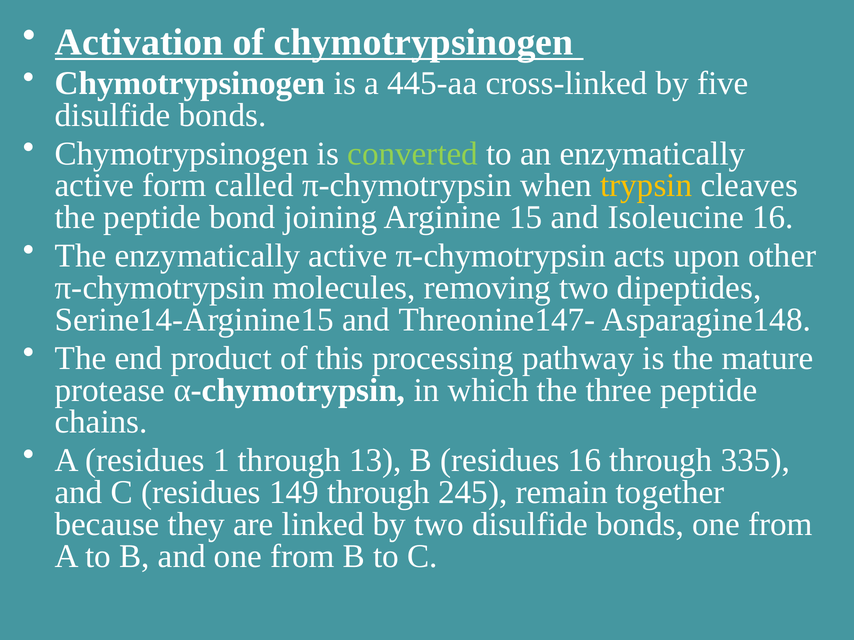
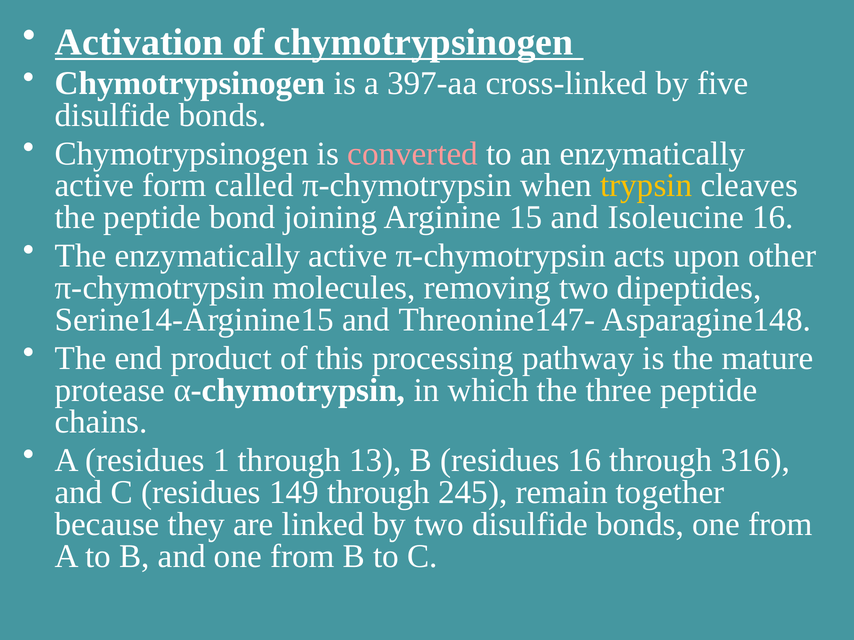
445-aa: 445-aa -> 397-aa
converted colour: light green -> pink
335: 335 -> 316
